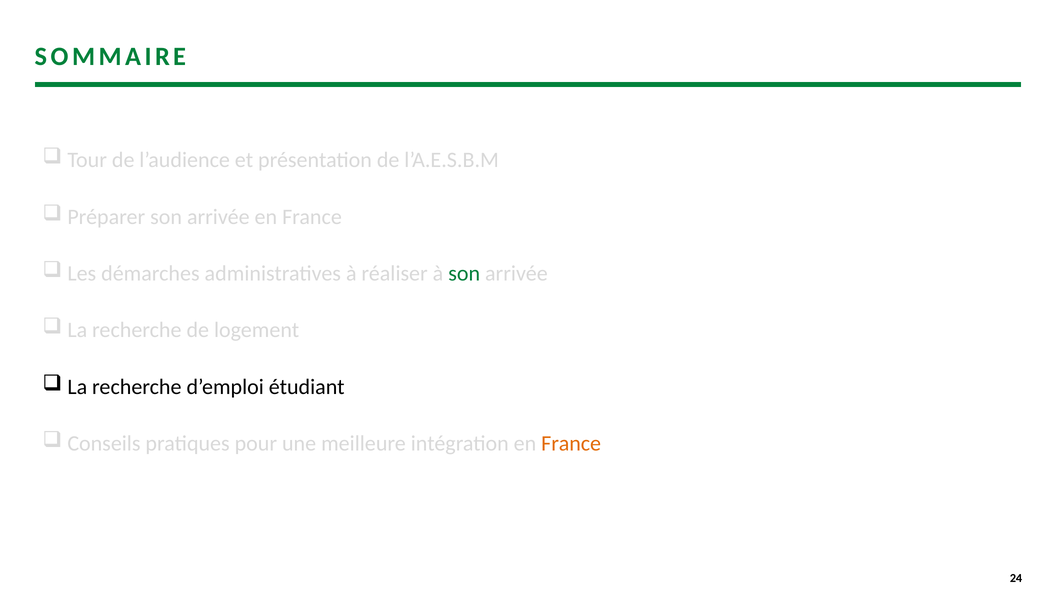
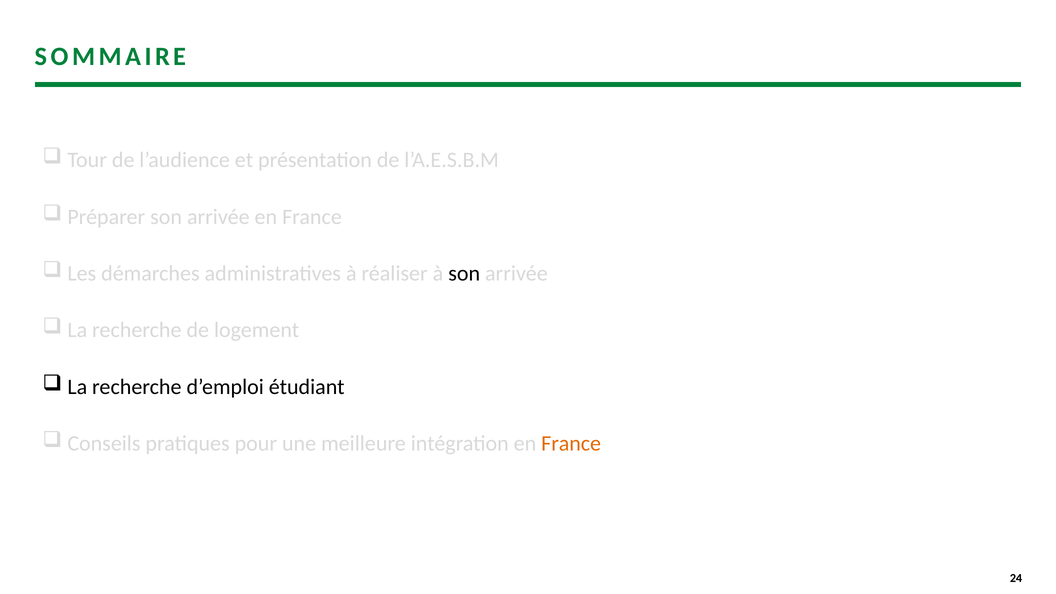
son at (464, 274) colour: green -> black
